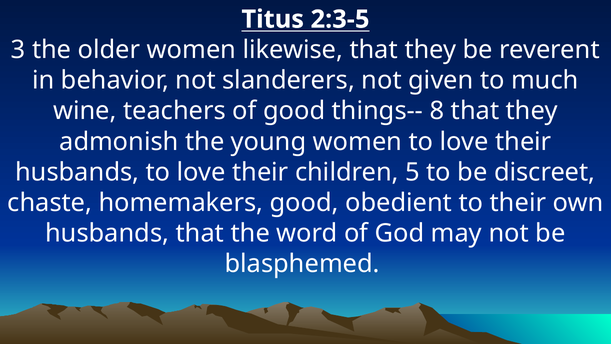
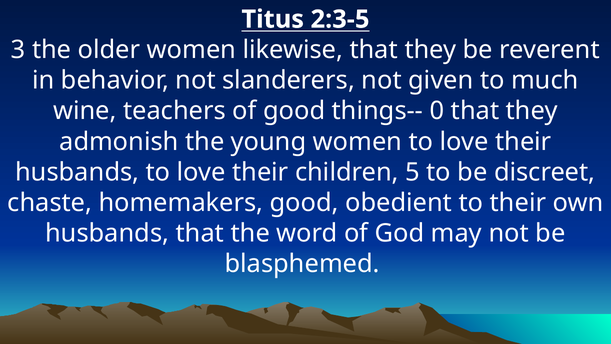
8: 8 -> 0
